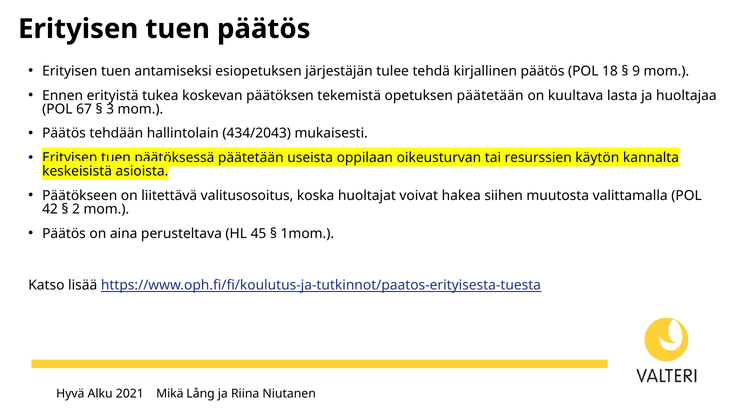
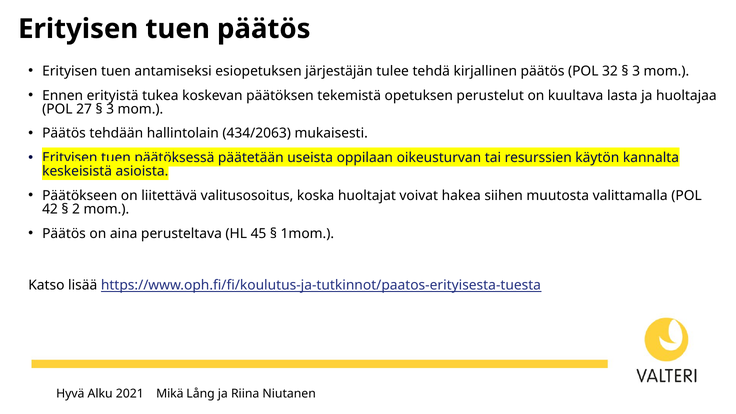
18: 18 -> 32
9 at (636, 71): 9 -> 3
opetuksen päätetään: päätetään -> perustelut
67: 67 -> 27
434/2043: 434/2043 -> 434/2063
